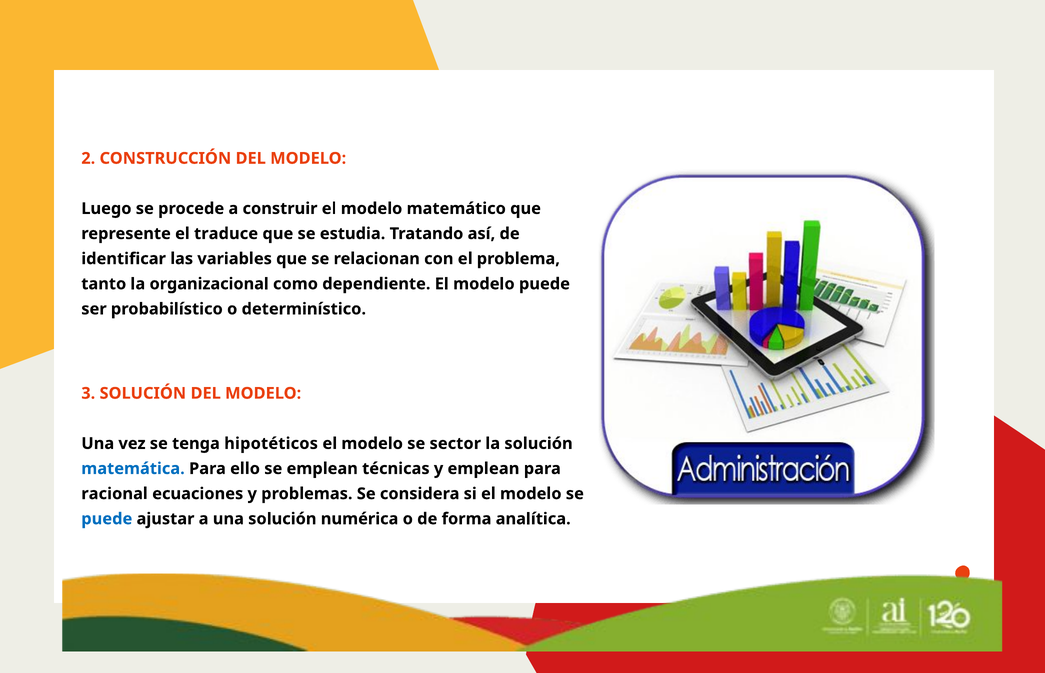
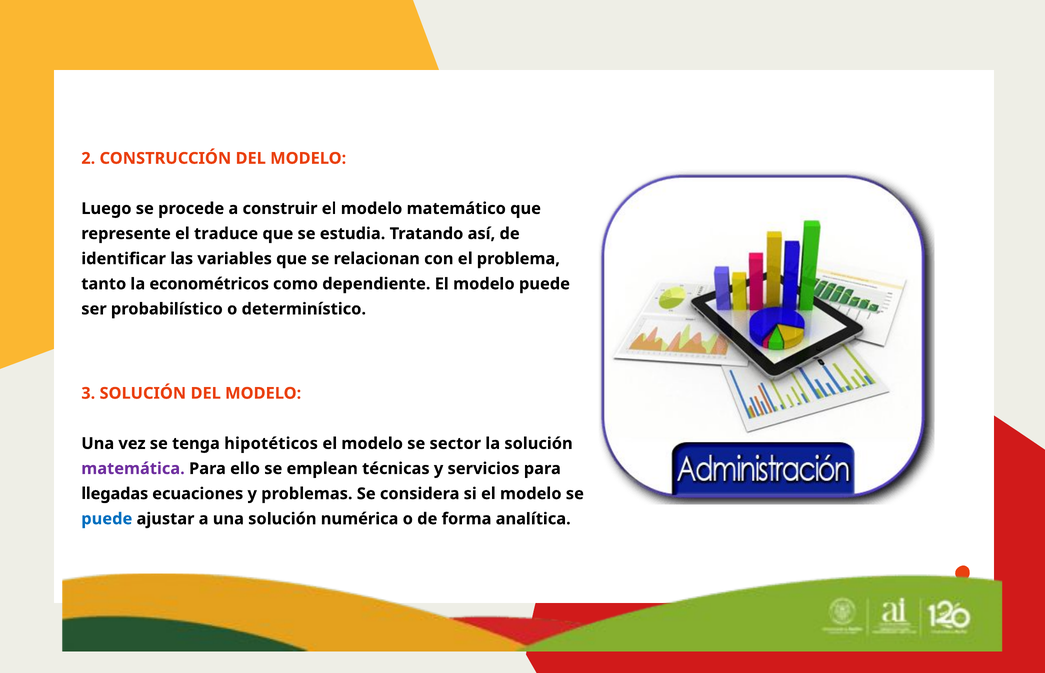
organizacional: organizacional -> econométricos
matemática colour: blue -> purple
y emplean: emplean -> servicios
racional: racional -> llegadas
